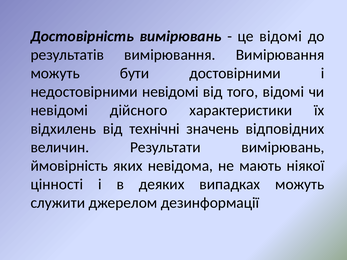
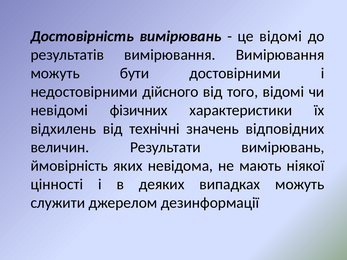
недостовірними невідомі: невідомі -> дійсного
дійсного: дійсного -> фізичних
